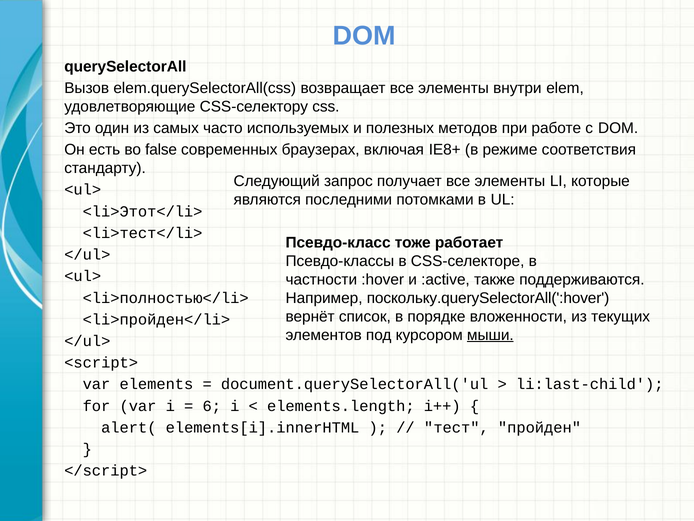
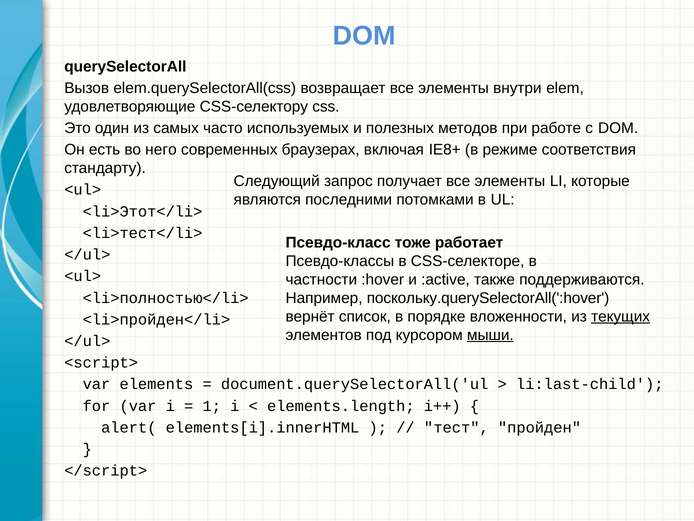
false: false -> него
текущих underline: none -> present
6: 6 -> 1
